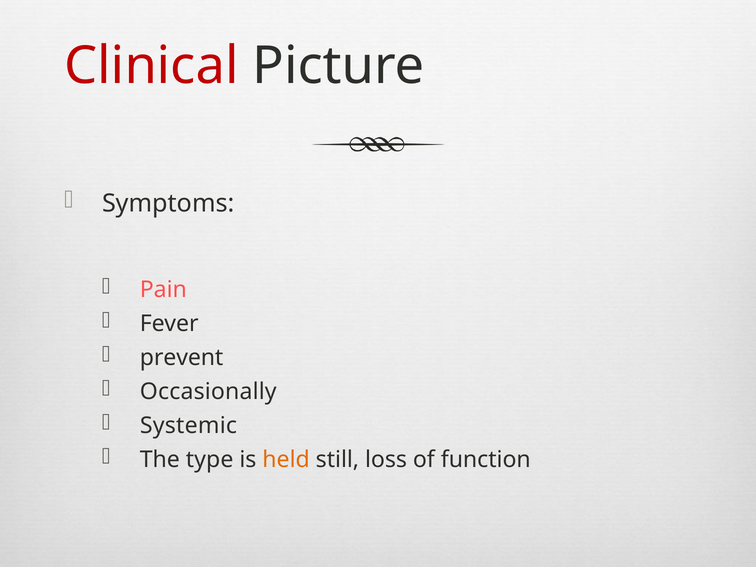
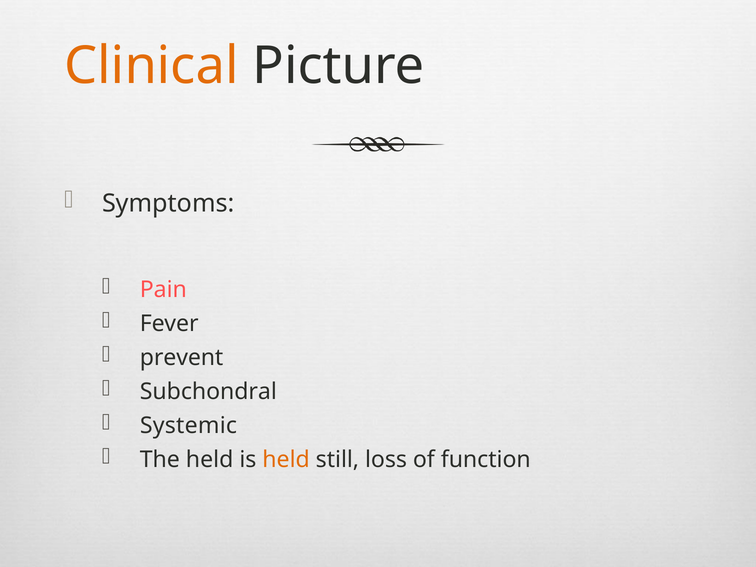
Clinical colour: red -> orange
Occasionally: Occasionally -> Subchondral
The type: type -> held
